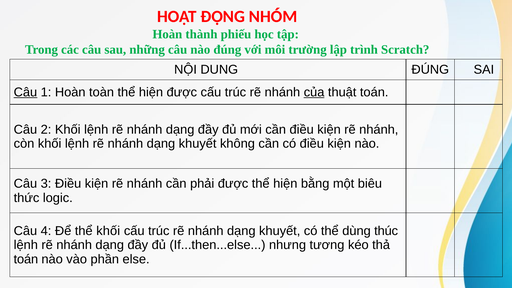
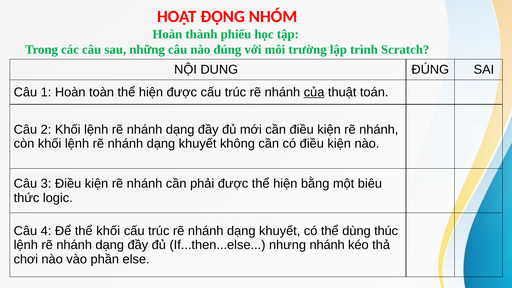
Câu at (25, 92) underline: present -> none
nhưng tương: tương -> nhánh
toán at (26, 259): toán -> chơi
